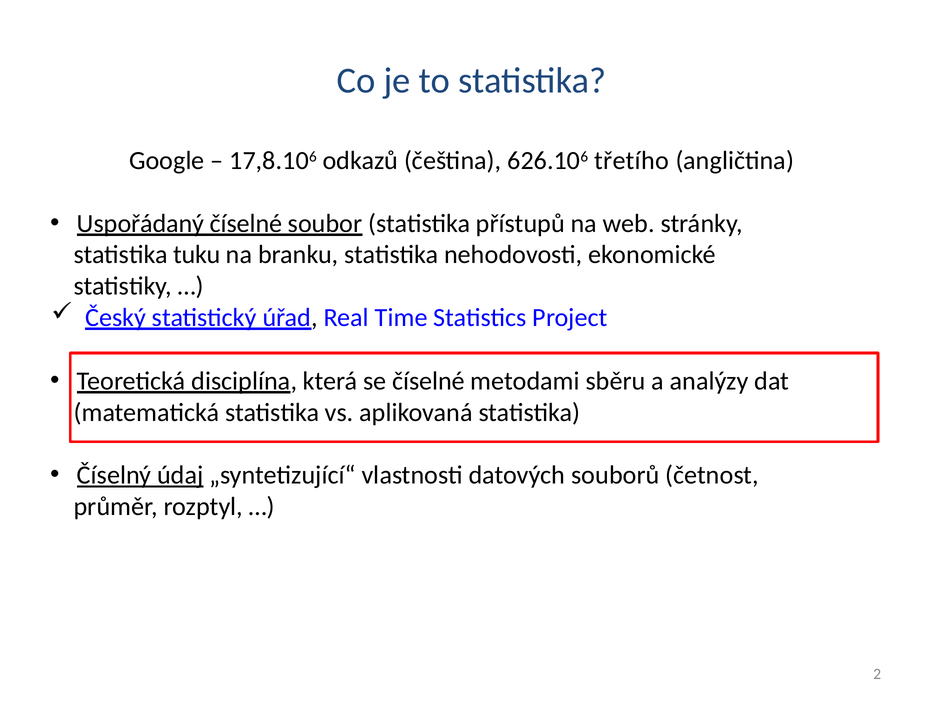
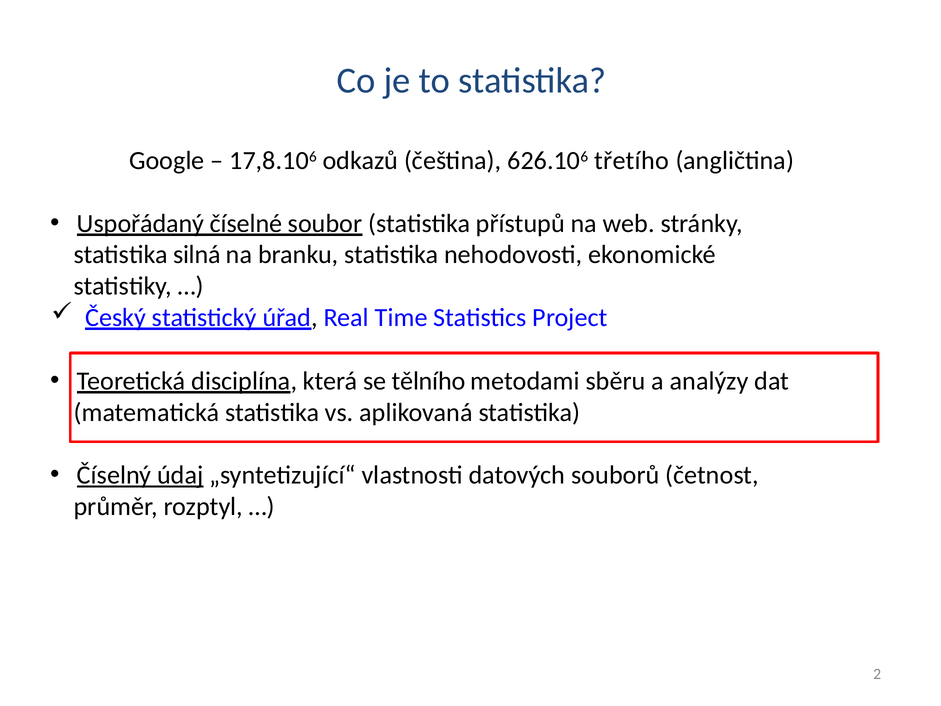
tuku: tuku -> silná
se číselné: číselné -> tělního
